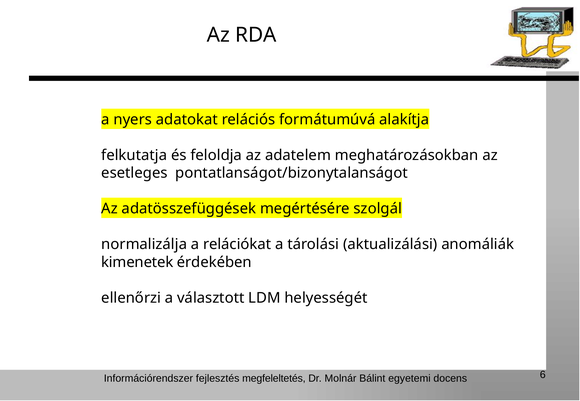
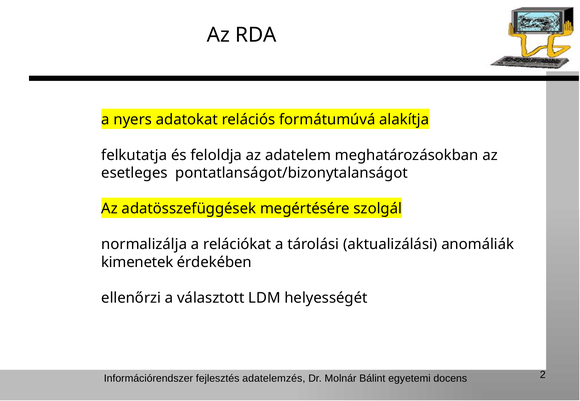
megfeleltetés: megfeleltetés -> adatelemzés
6: 6 -> 2
